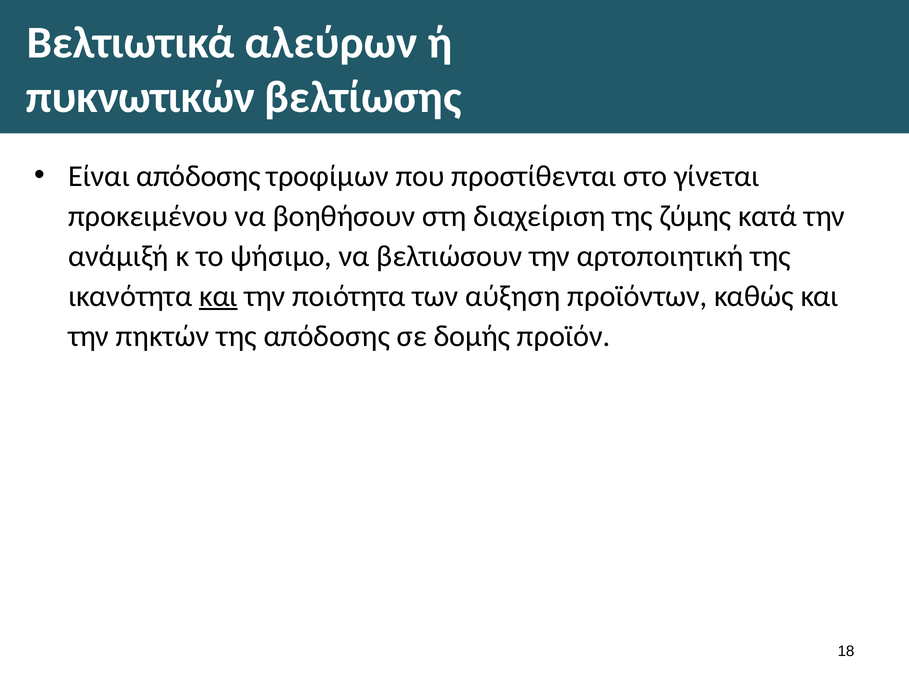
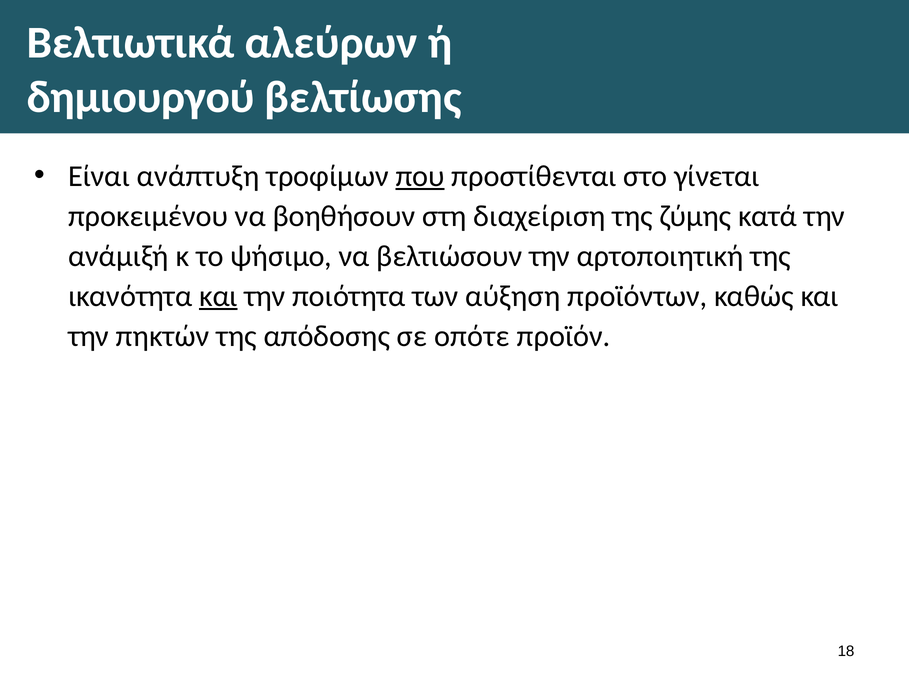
πυκνωτικών: πυκνωτικών -> δημιουργού
Είναι απόδοσης: απόδοσης -> ανάπτυξη
που underline: none -> present
δομής: δομής -> οπότε
